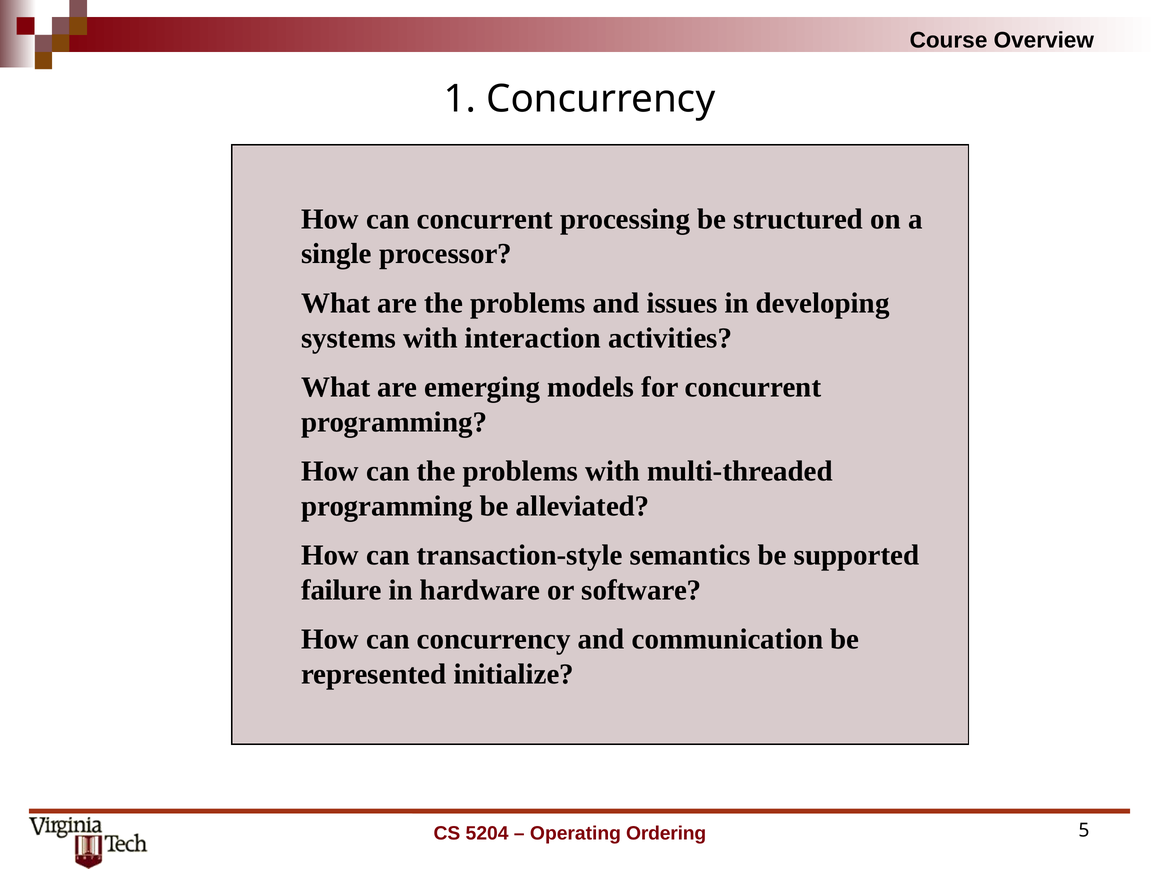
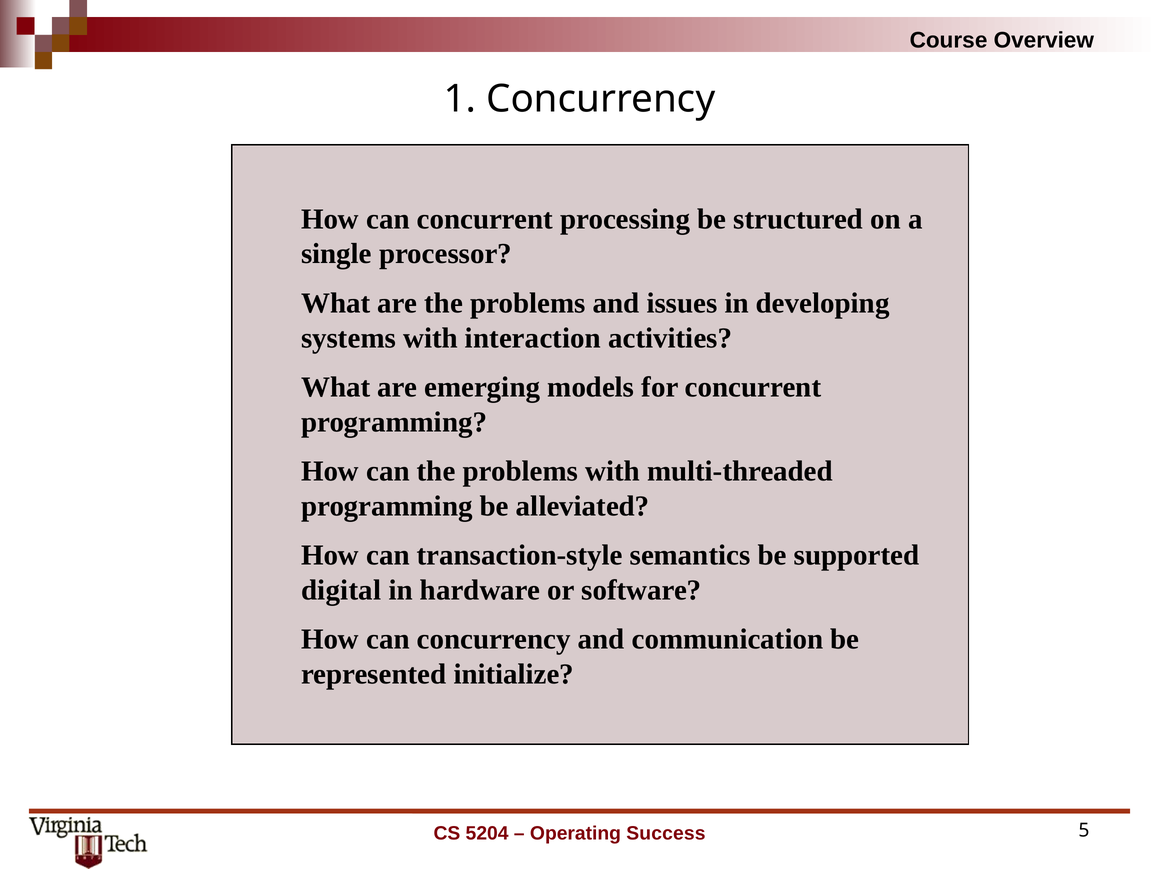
failure: failure -> digital
Ordering: Ordering -> Success
